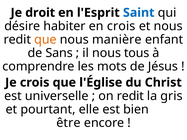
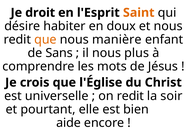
Saint colour: blue -> orange
en crois: crois -> doux
tous: tous -> plus
gris: gris -> soir
être: être -> aide
